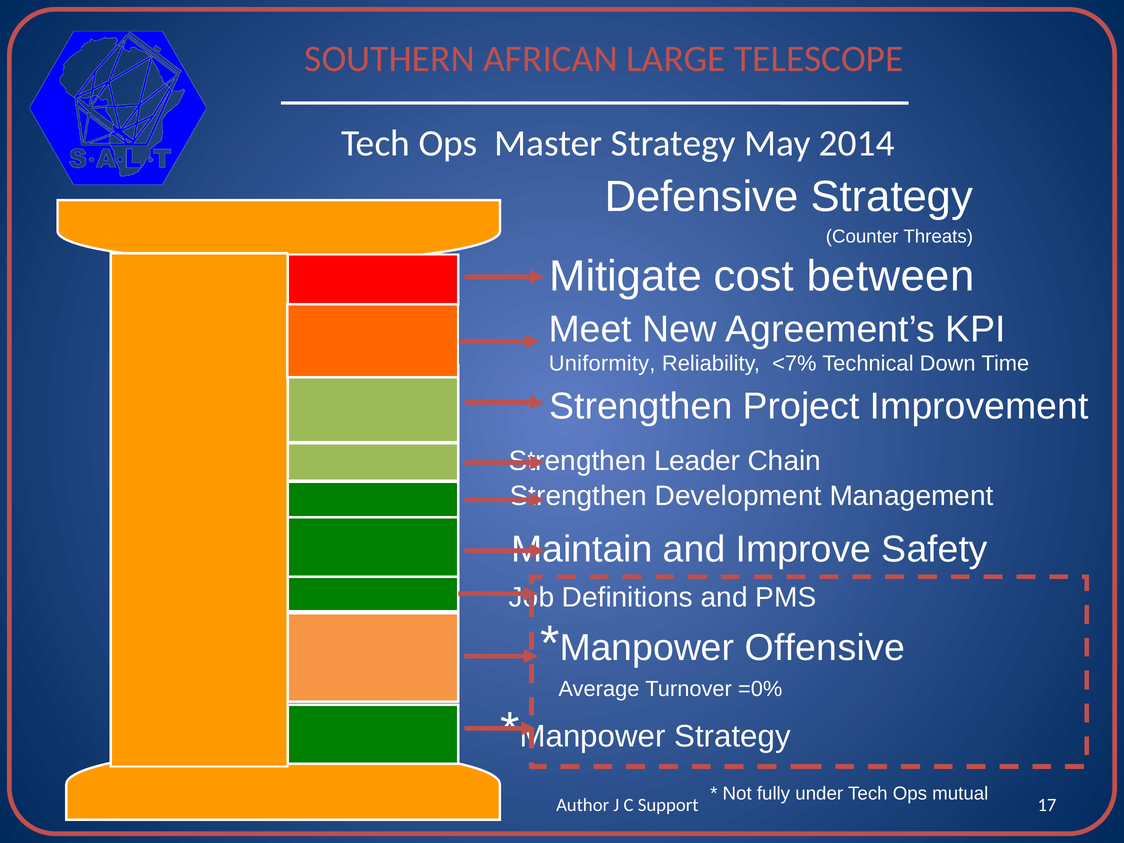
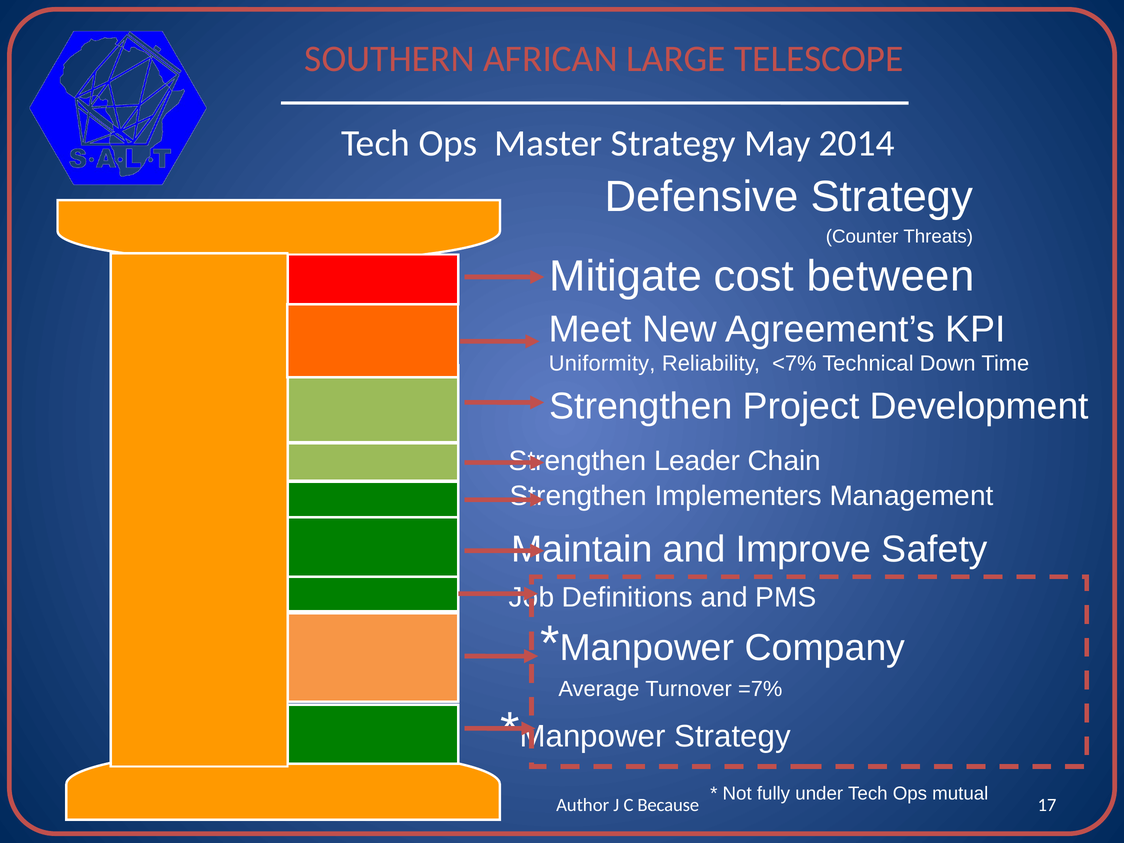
Improvement: Improvement -> Development
Development: Development -> Implementers
Offensive: Offensive -> Company
=0%: =0% -> =7%
Support: Support -> Because
